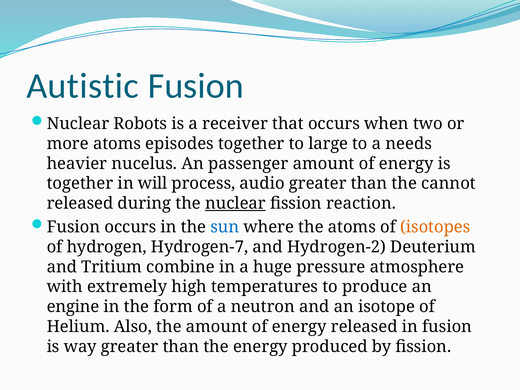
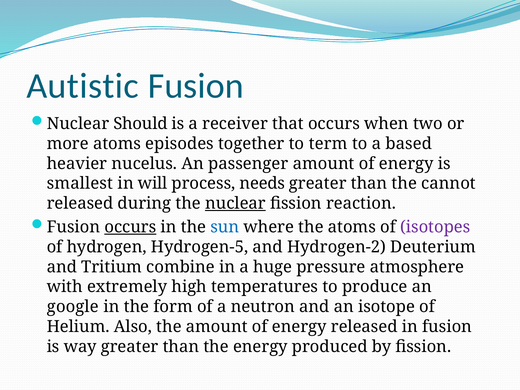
Robots: Robots -> Should
large: large -> term
needs: needs -> based
together at (80, 184): together -> smallest
audio: audio -> needs
occurs at (130, 227) underline: none -> present
isotopes colour: orange -> purple
Hydrogen-7: Hydrogen-7 -> Hydrogen-5
engine: engine -> google
